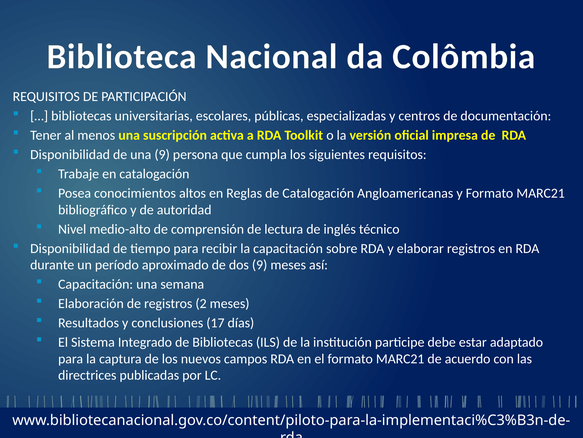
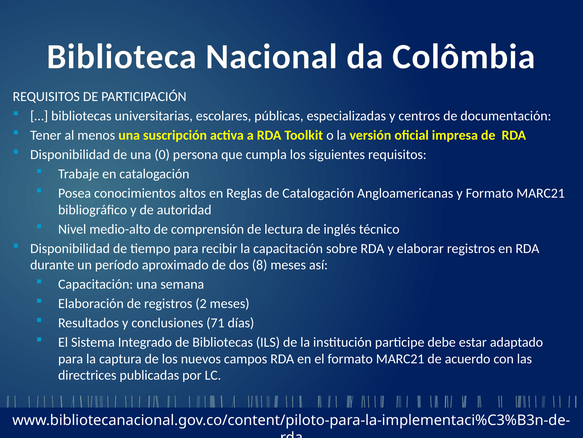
una 9: 9 -> 0
dos 9: 9 -> 8
17: 17 -> 71
